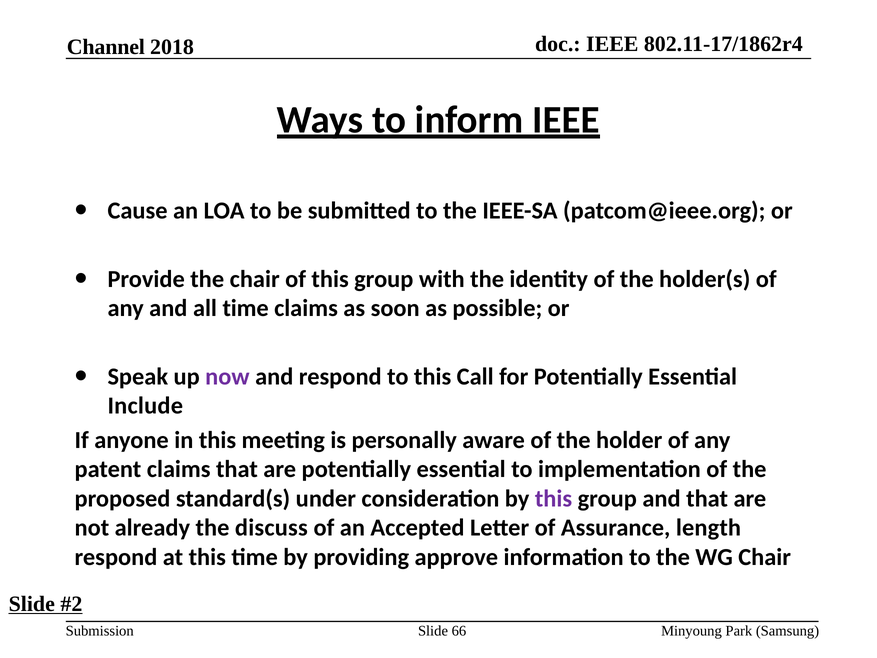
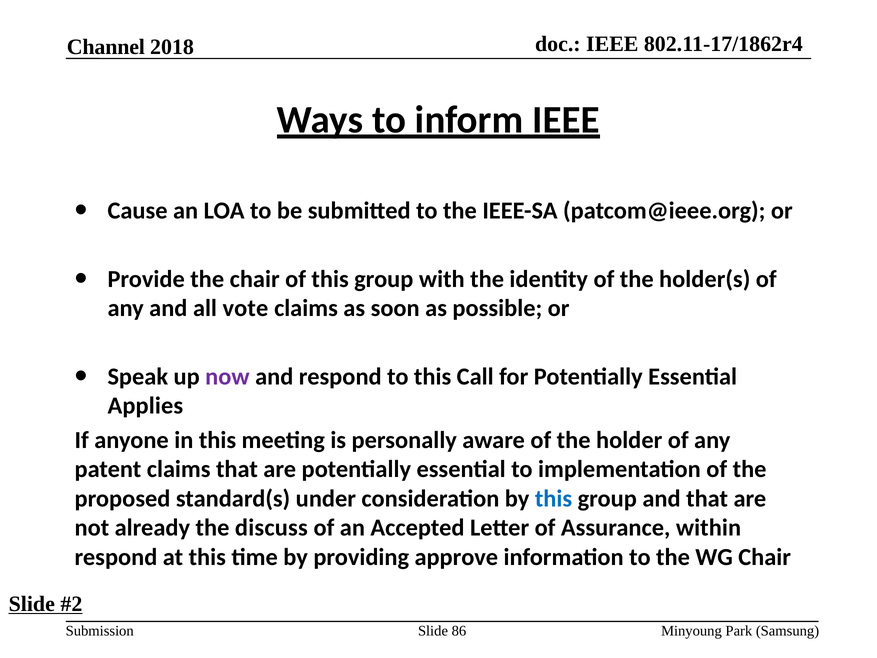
all time: time -> vote
Include: Include -> Applies
this at (554, 498) colour: purple -> blue
length: length -> within
66: 66 -> 86
